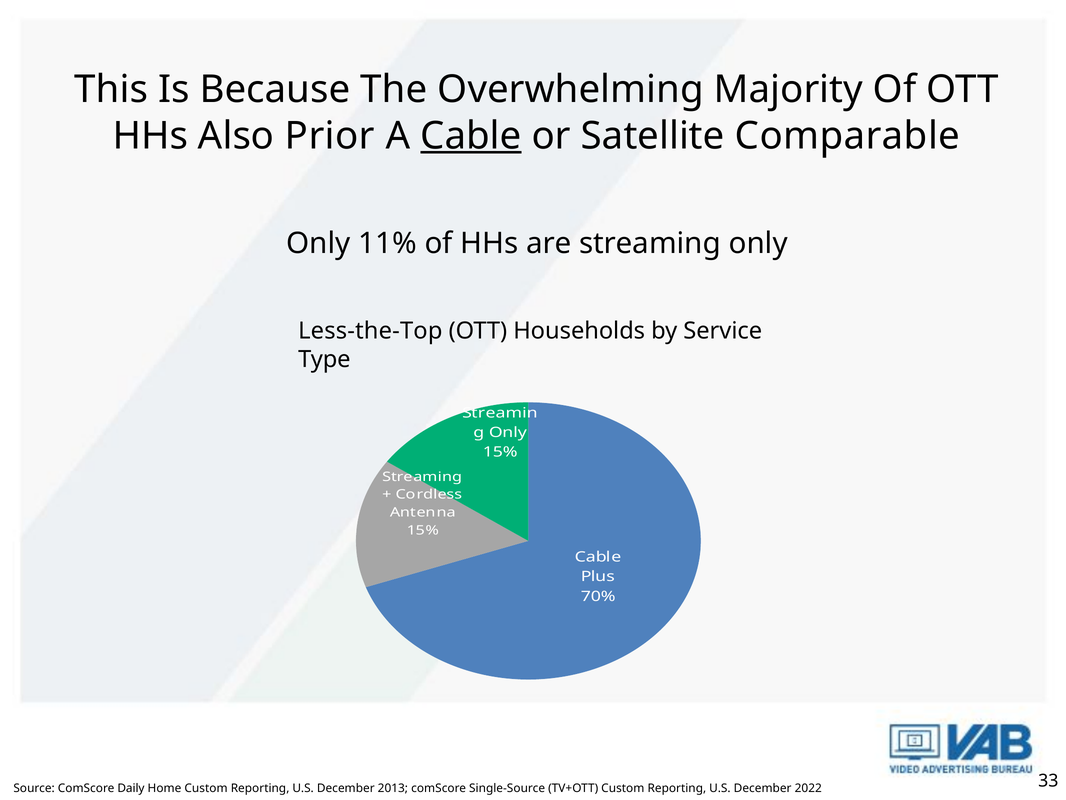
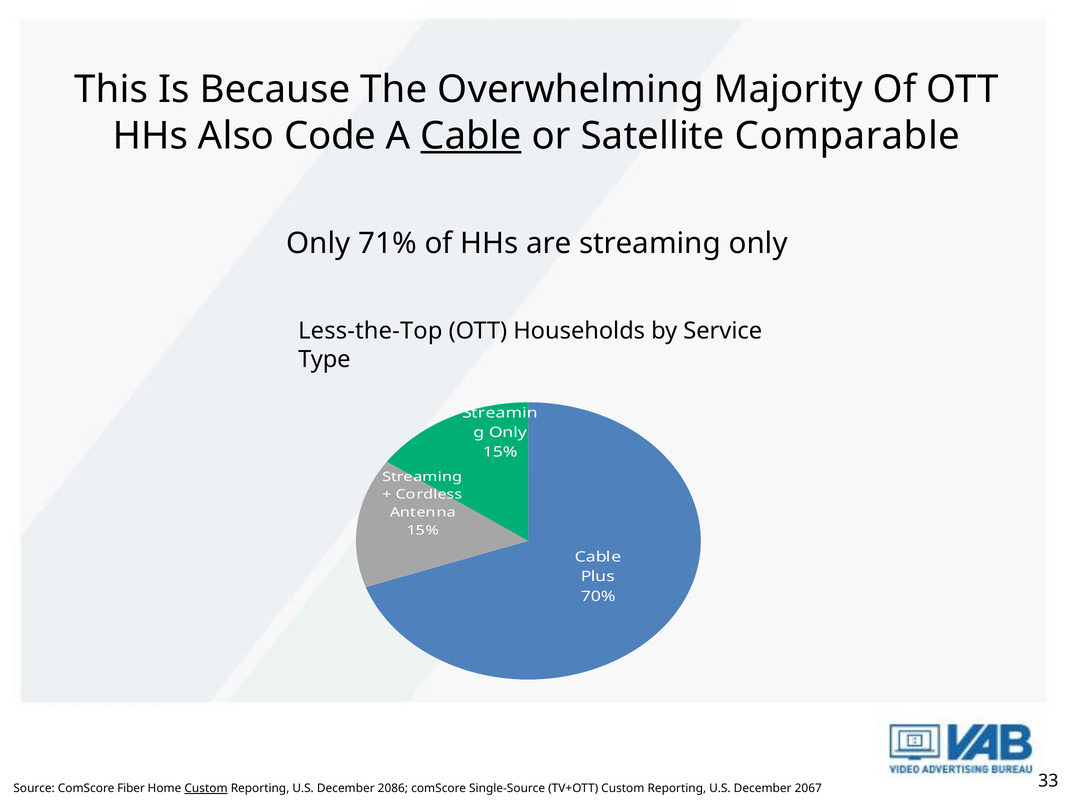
Prior: Prior -> Code
11%: 11% -> 71%
Daily: Daily -> Fiber
Custom at (206, 788) underline: none -> present
2013: 2013 -> 2086
2022: 2022 -> 2067
